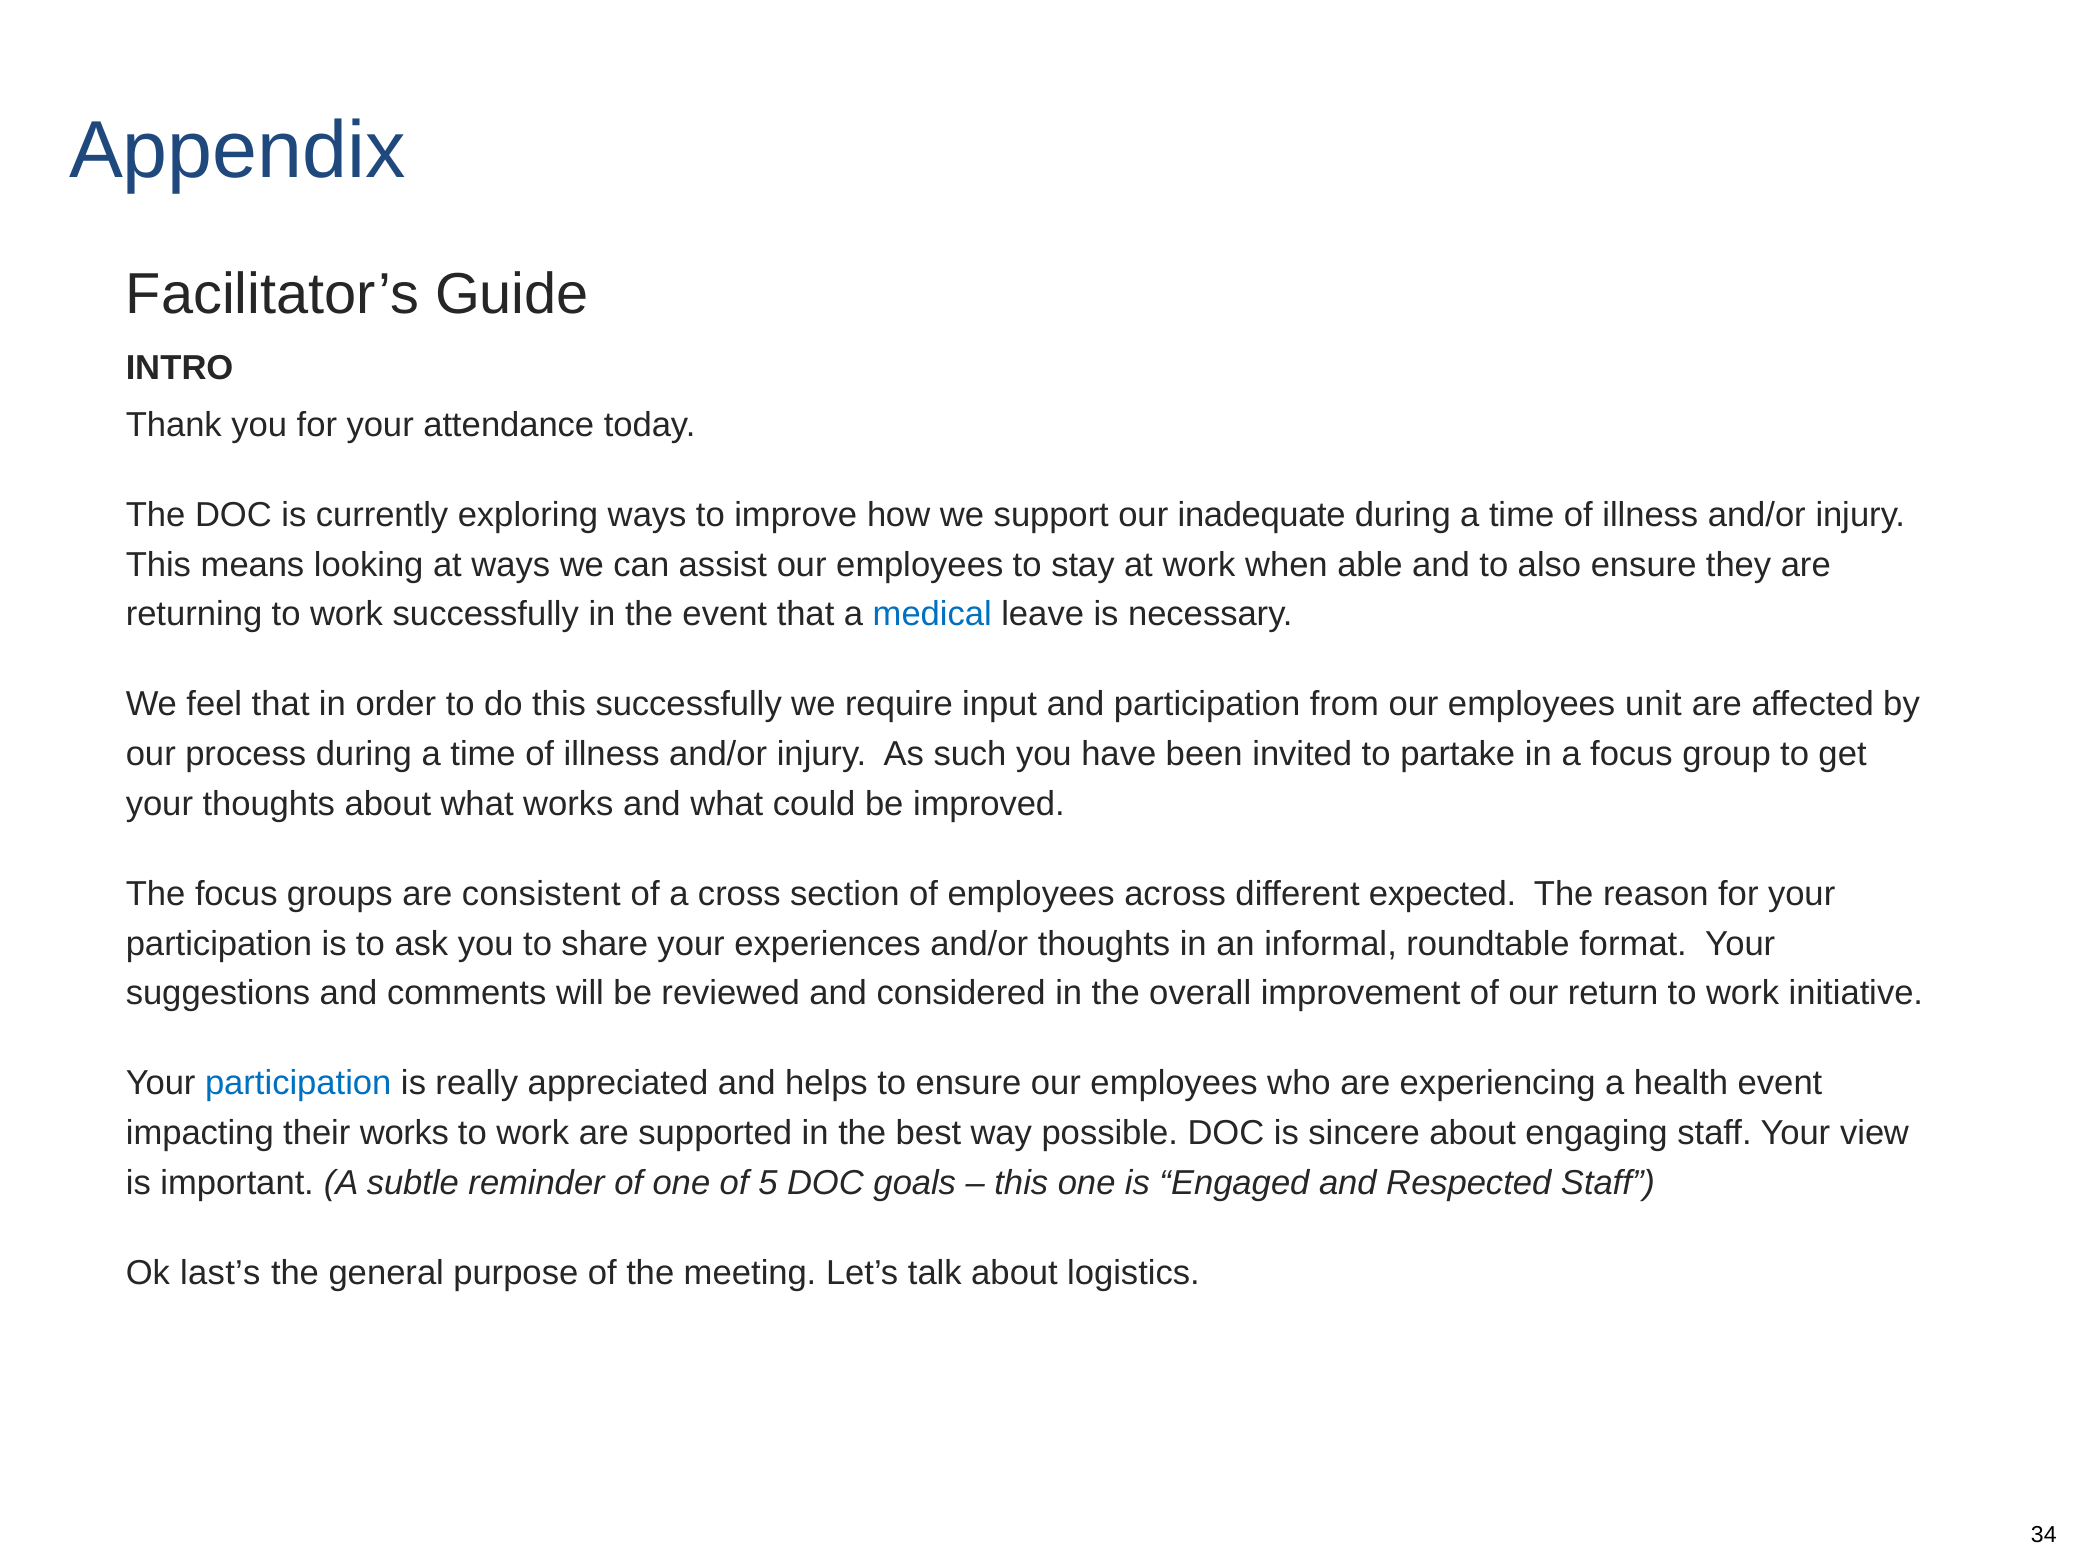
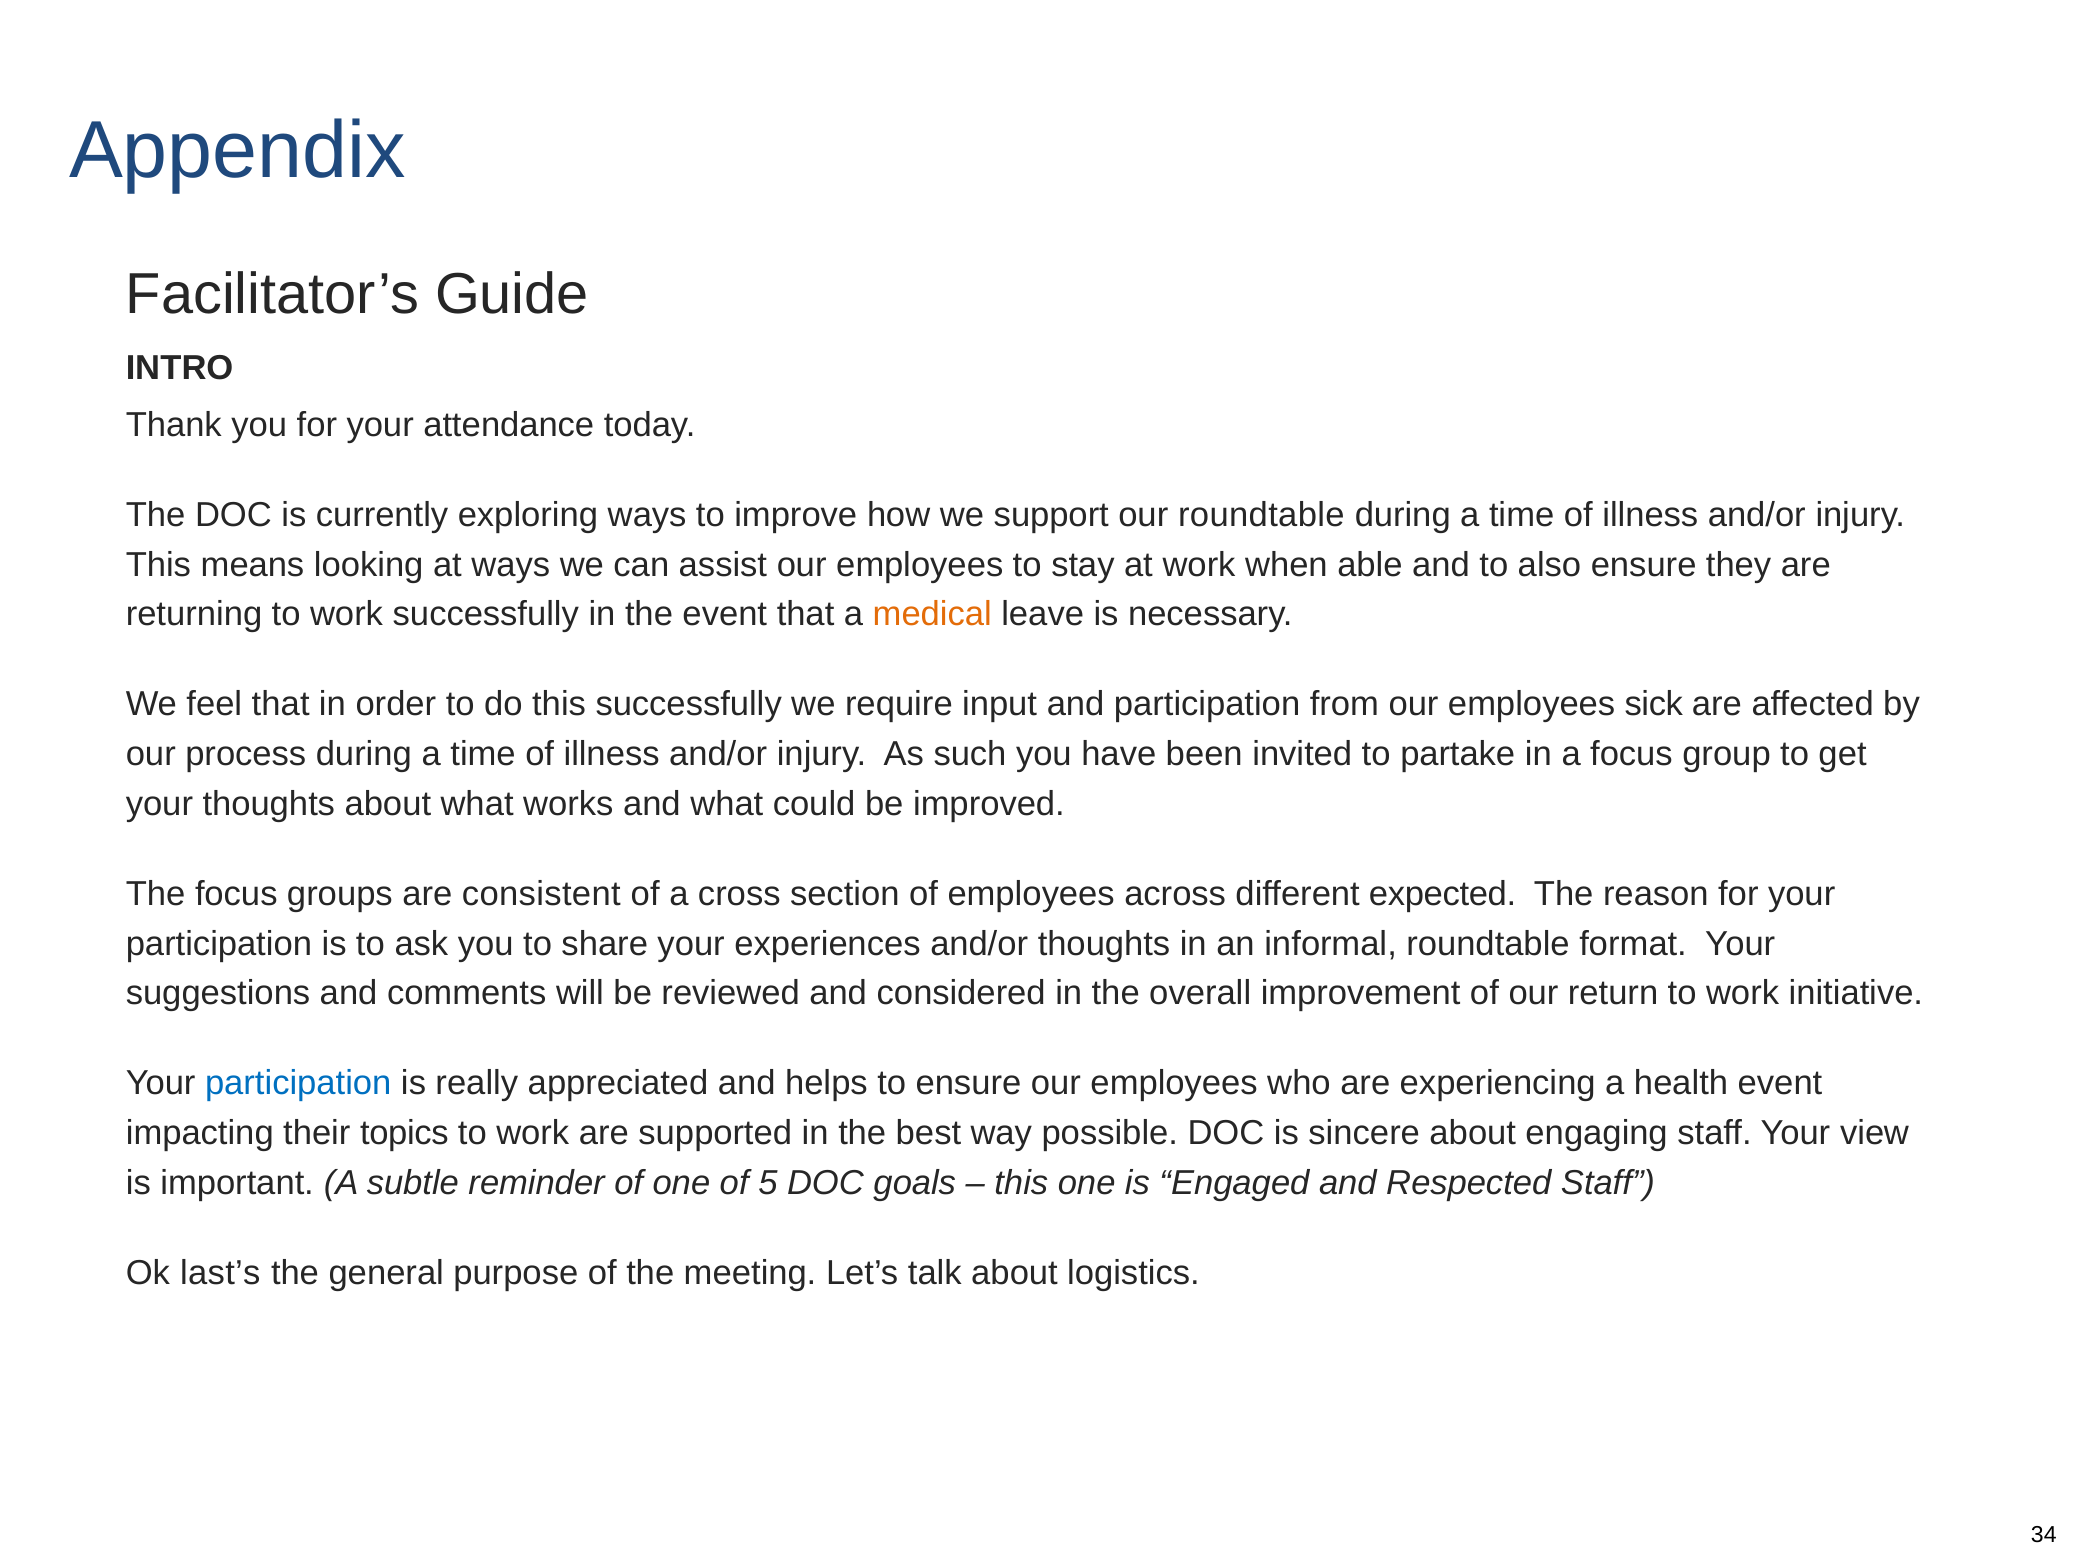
our inadequate: inadequate -> roundtable
medical colour: blue -> orange
unit: unit -> sick
their works: works -> topics
